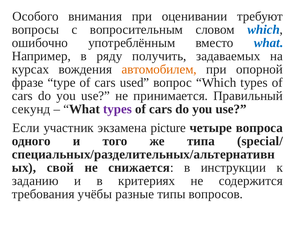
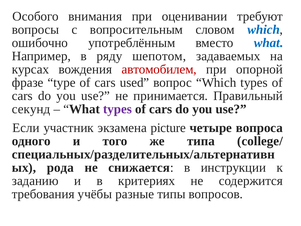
получить: получить -> шепотом
автомобилем colour: orange -> red
special/: special/ -> college/
свой: свой -> рода
